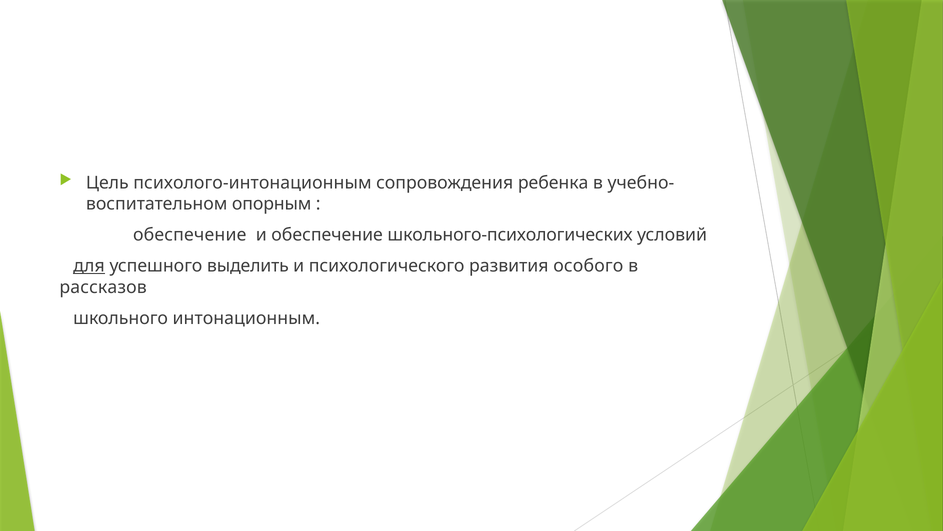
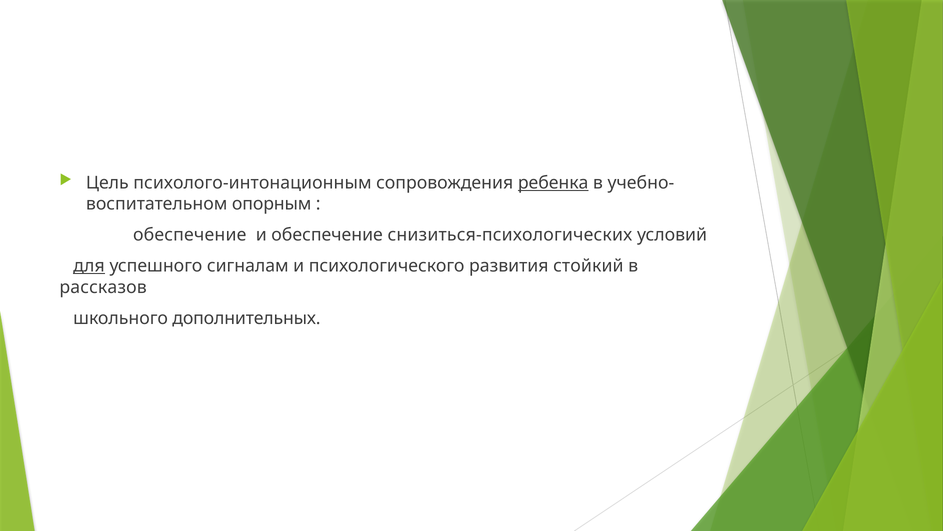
ребенка underline: none -> present
школьного-психологических: школьного-психологических -> снизиться-психологических
выделить: выделить -> сигналам
особого: особого -> стойкий
интонационным: интонационным -> дополнительных
